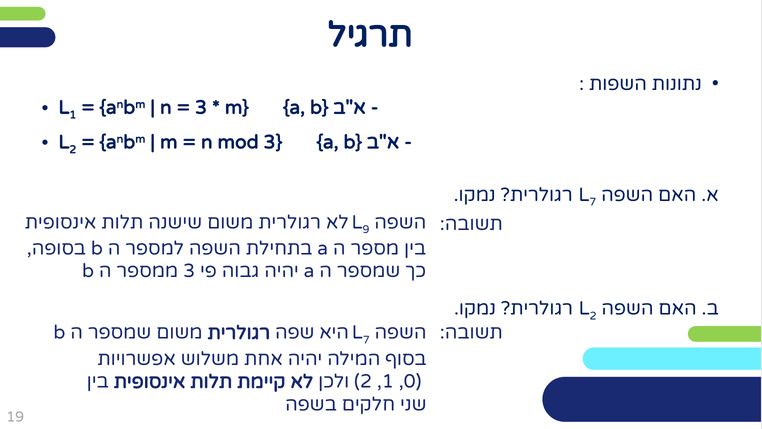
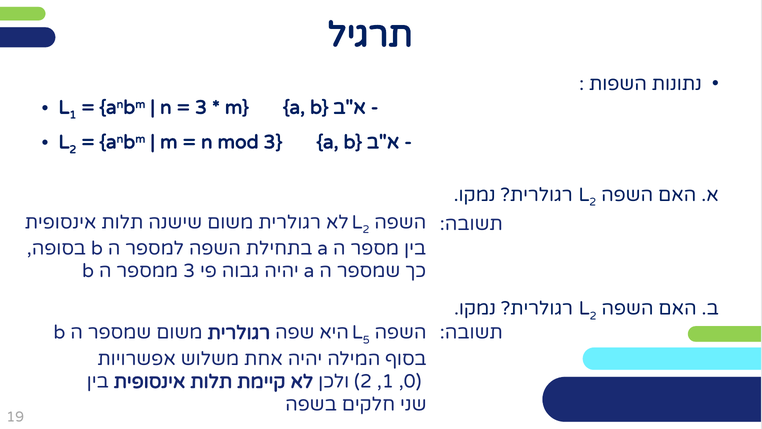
7 at (593, 202): 7 -> 2
9 at (366, 229): 9 -> 2
7 at (366, 340): 7 -> 5
